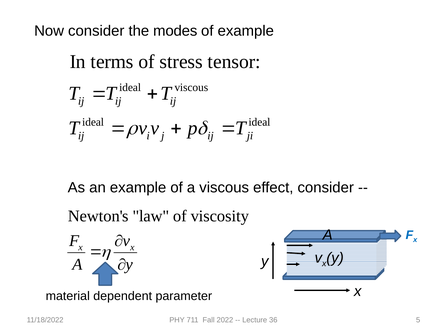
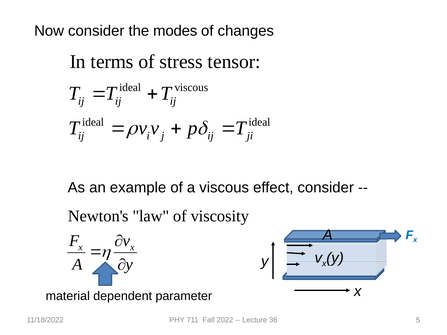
of example: example -> changes
